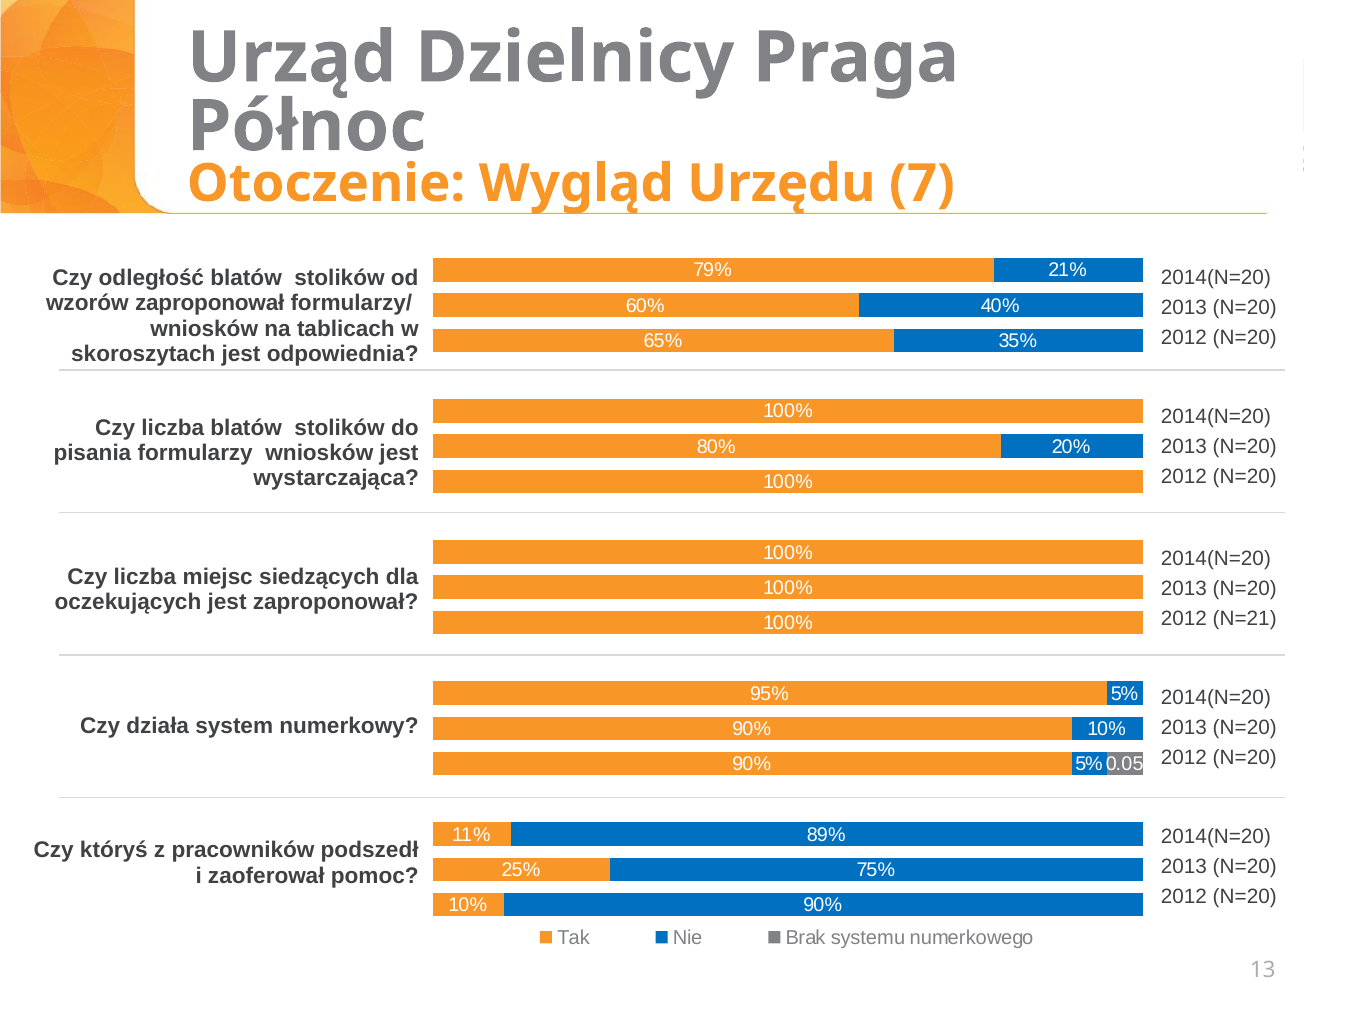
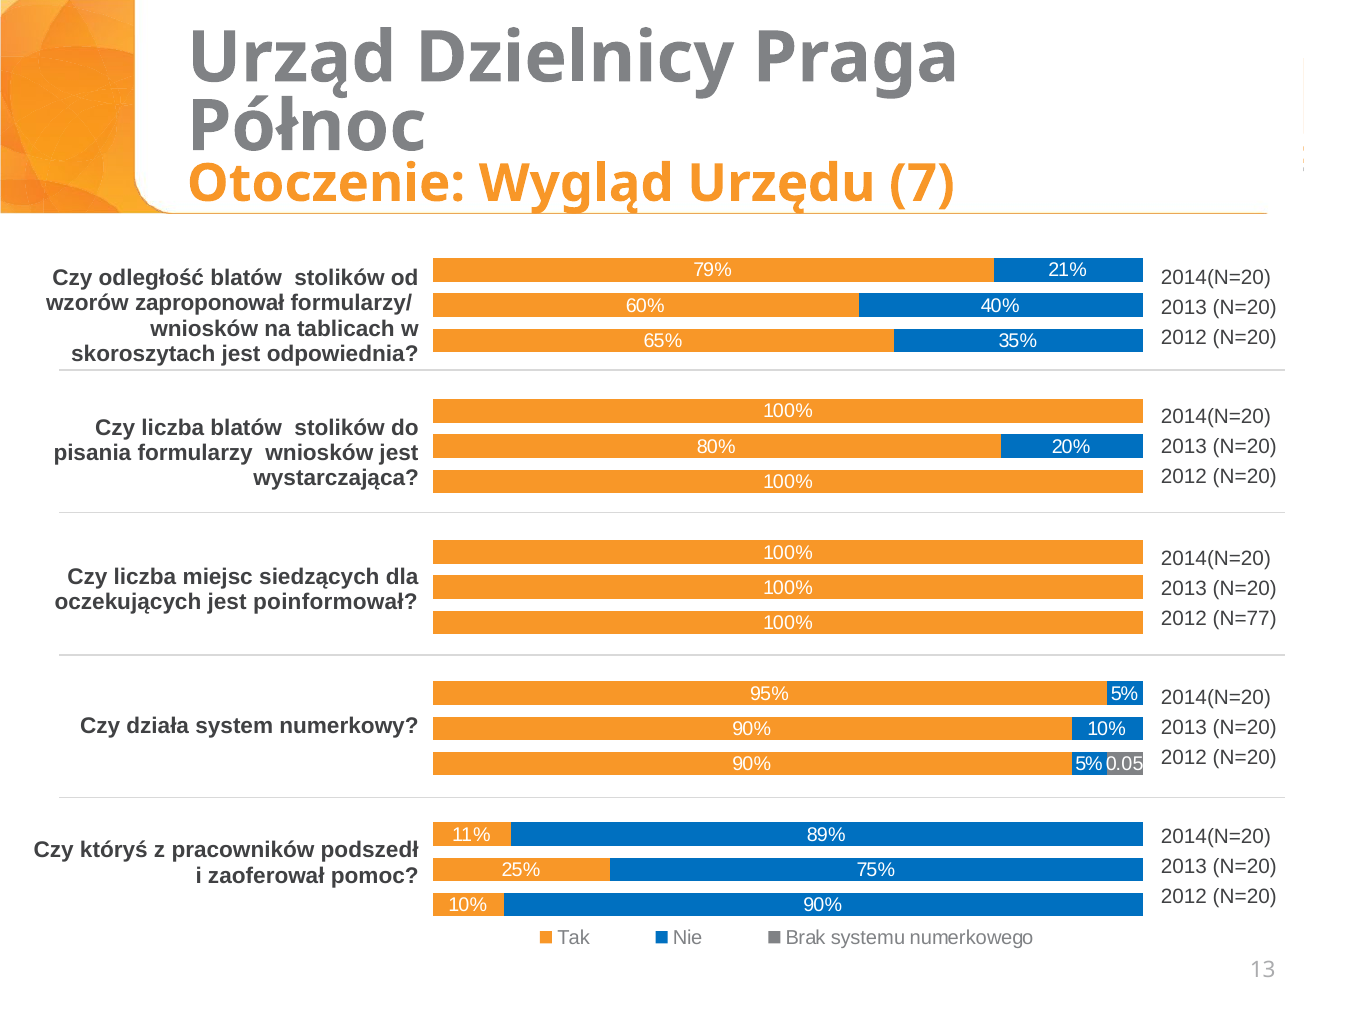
jest zaproponował: zaproponował -> poinformował
N=21: N=21 -> N=77
